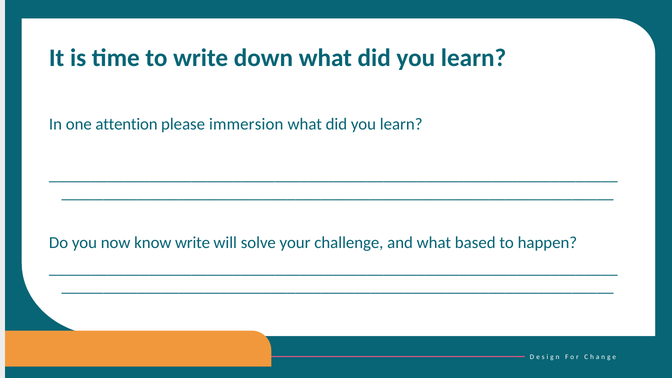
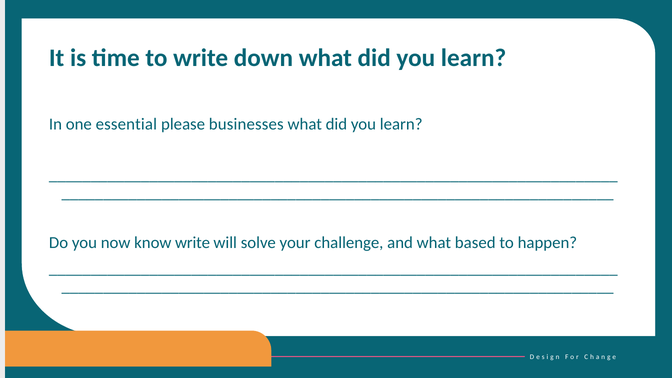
attention: attention -> essential
immersion: immersion -> businesses
